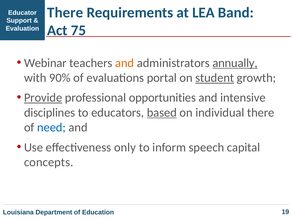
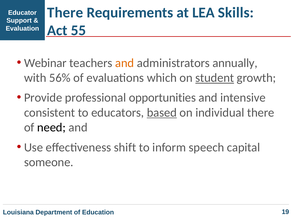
Band: Band -> Skills
75: 75 -> 55
annually underline: present -> none
90%: 90% -> 56%
portal: portal -> which
Provide underline: present -> none
disciplines: disciplines -> consistent
need colour: blue -> black
only: only -> shift
concepts: concepts -> someone
